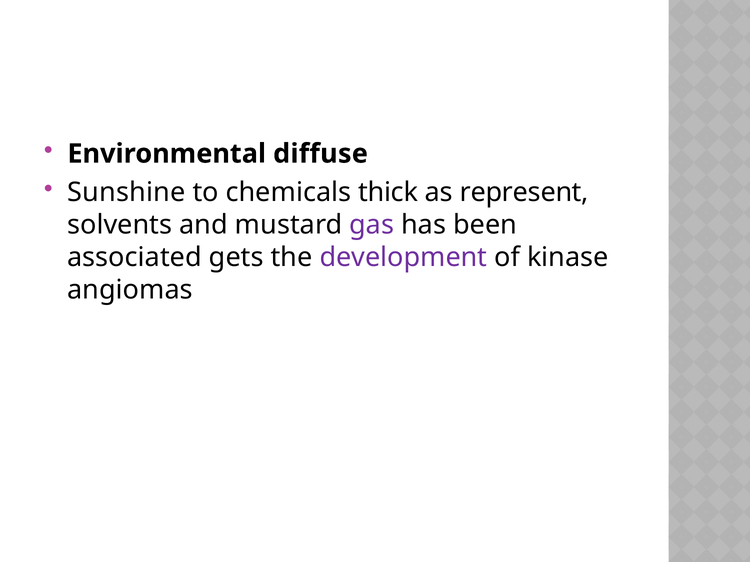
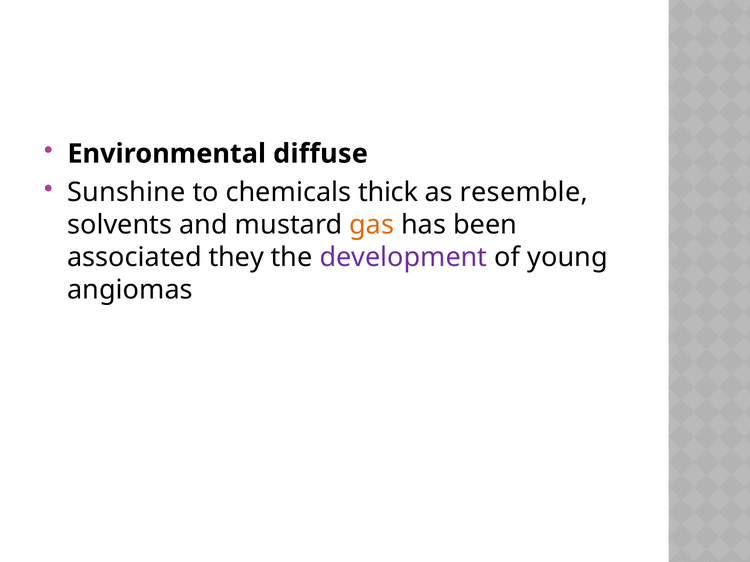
represent: represent -> resemble
gas colour: purple -> orange
gets: gets -> they
kinase: kinase -> young
